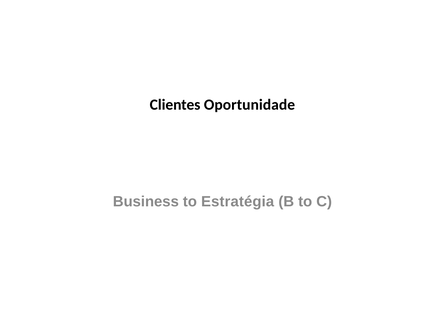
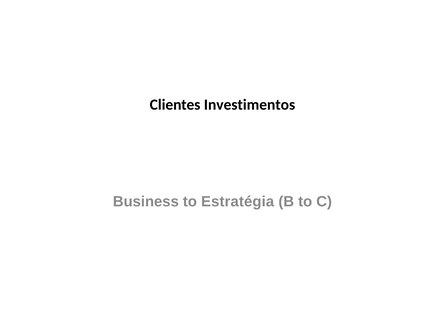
Oportunidade: Oportunidade -> Investimentos
